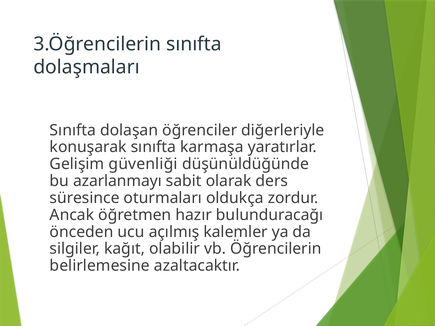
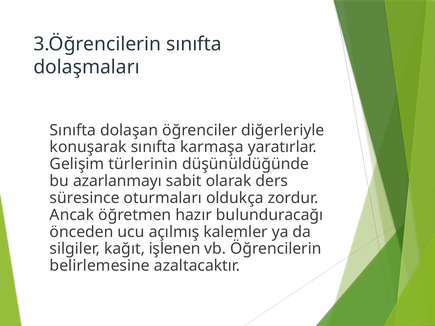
güvenliği: güvenliği -> türlerinin
olabilir: olabilir -> işlenen
